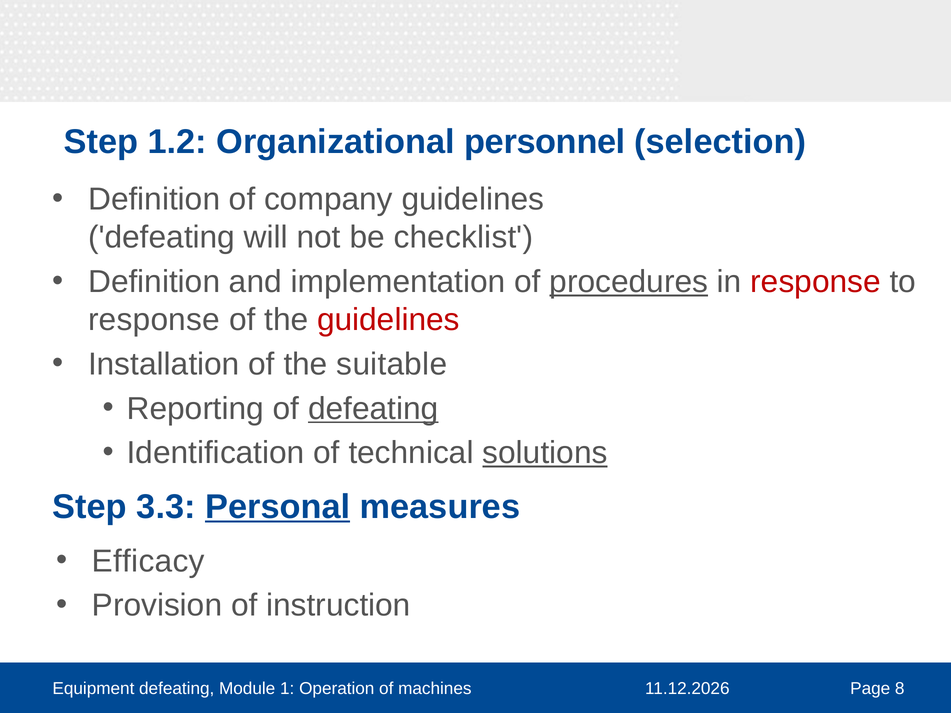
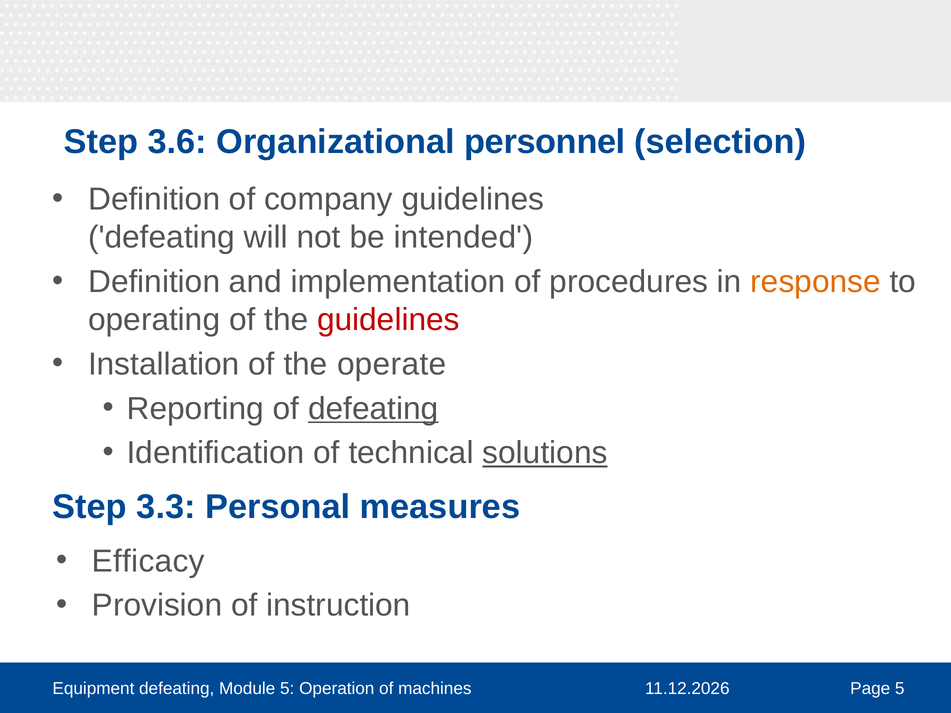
1.2: 1.2 -> 3.6
checklist: checklist -> intended
procedures underline: present -> none
response at (816, 282) colour: red -> orange
response at (154, 320): response -> operating
suitable: suitable -> operate
Personal underline: present -> none
Module 1: 1 -> 5
Page 8: 8 -> 5
